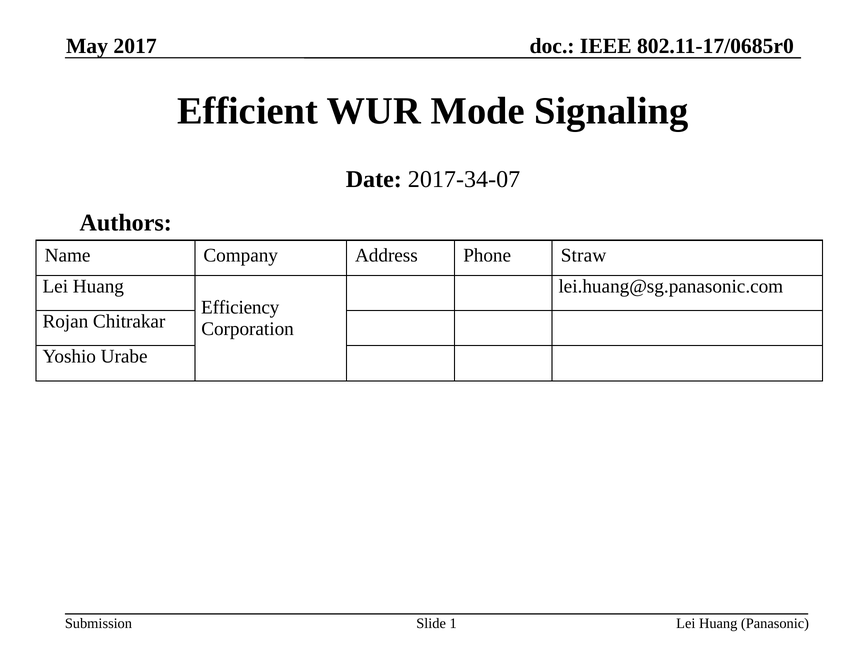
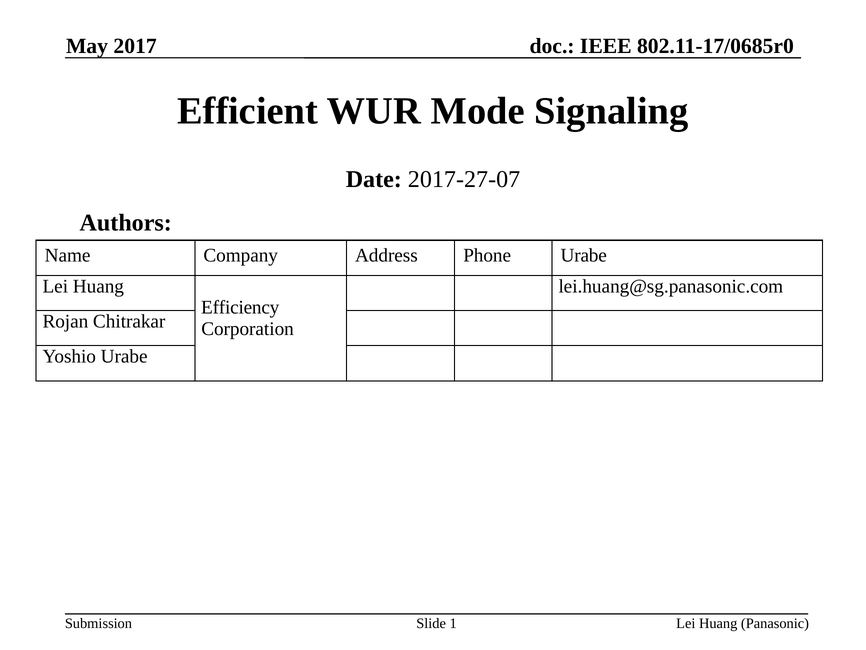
2017-34-07: 2017-34-07 -> 2017-27-07
Phone Straw: Straw -> Urabe
